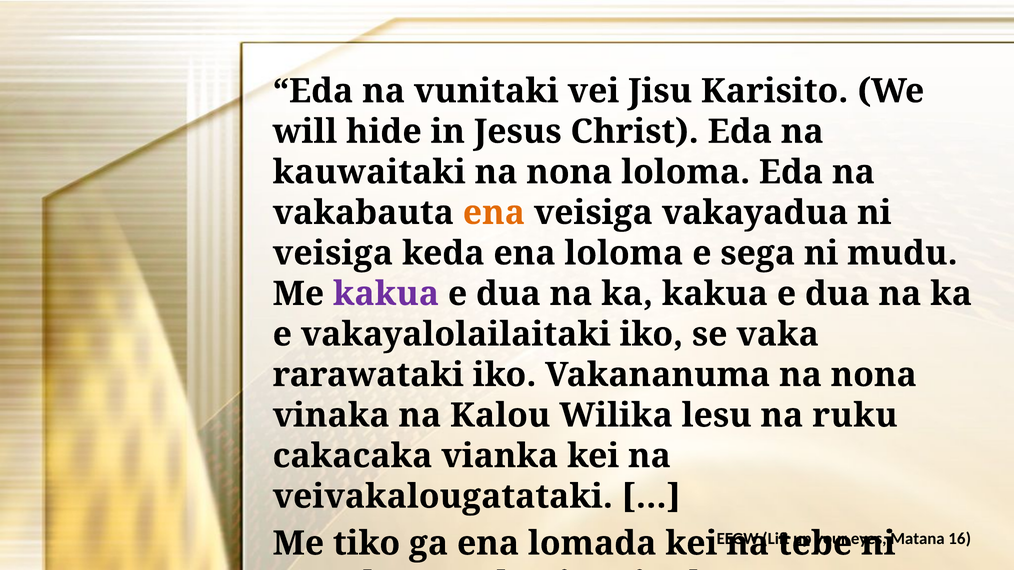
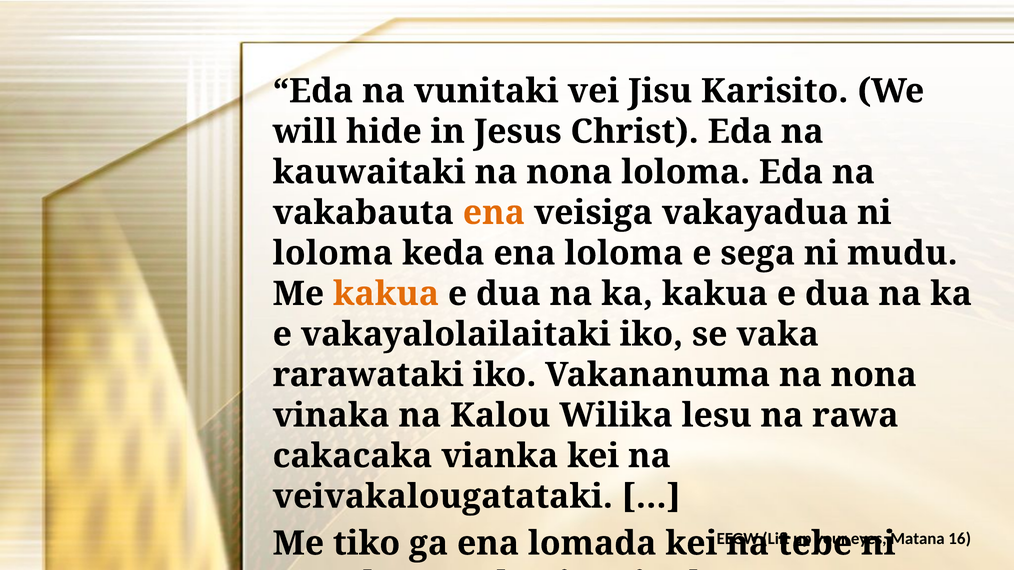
veisiga at (333, 253): veisiga -> loloma
kakua at (386, 294) colour: purple -> orange
ruku: ruku -> rawa
